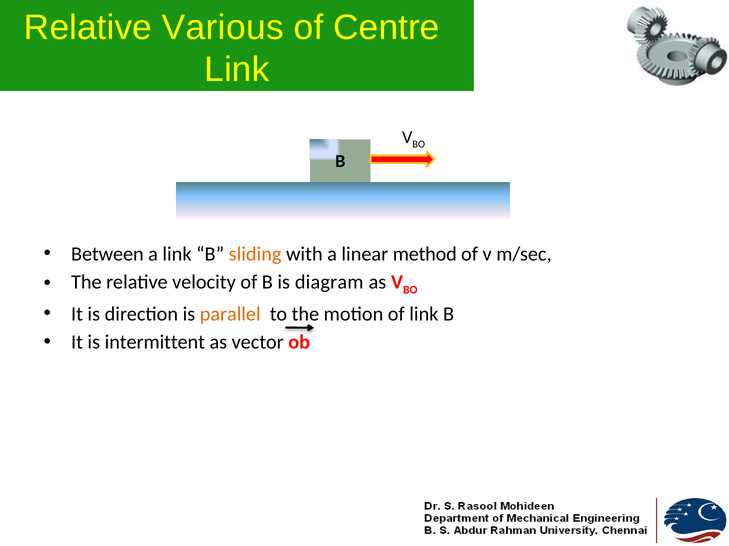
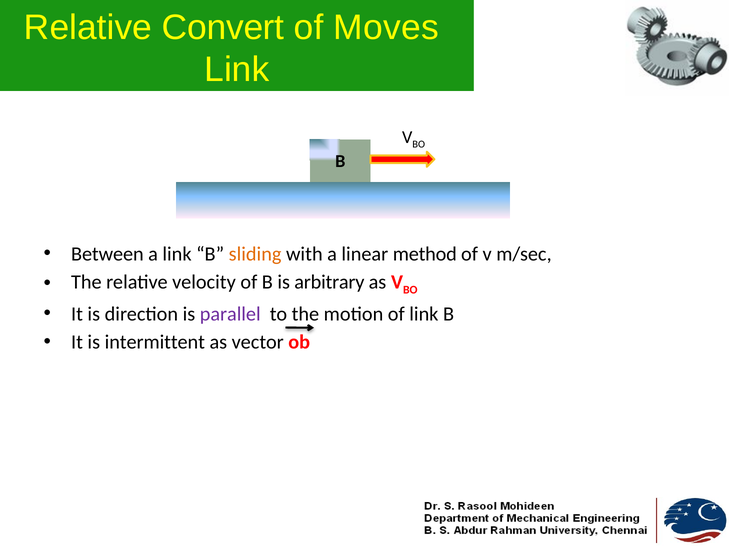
Various: Various -> Convert
Centre: Centre -> Moves
diagram: diagram -> arbitrary
parallel colour: orange -> purple
